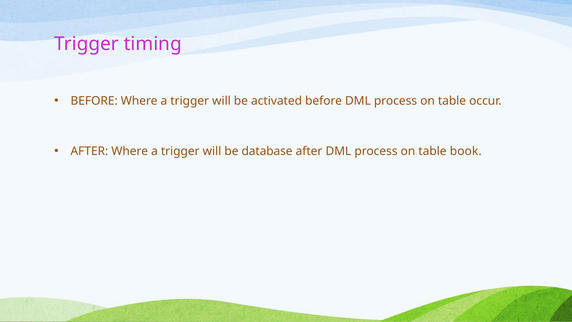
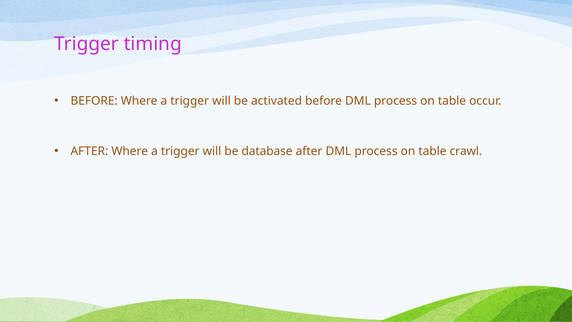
book: book -> crawl
